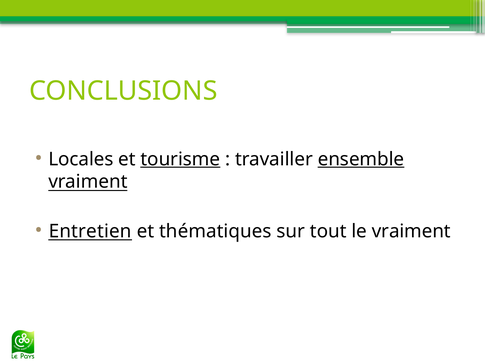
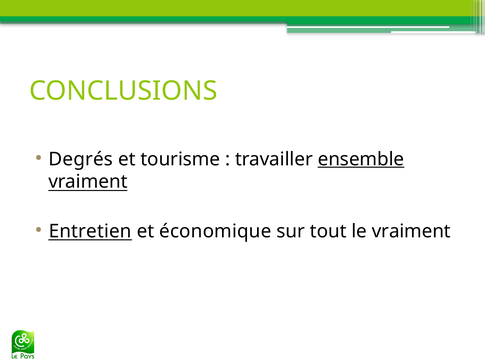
Locales: Locales -> Degrés
tourisme underline: present -> none
thématiques: thématiques -> économique
